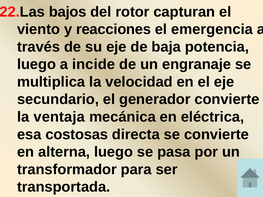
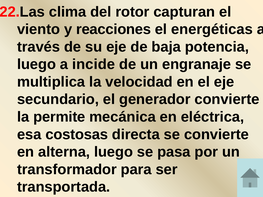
bajos: bajos -> clima
emergencia: emergencia -> energéticas
ventaja: ventaja -> permite
